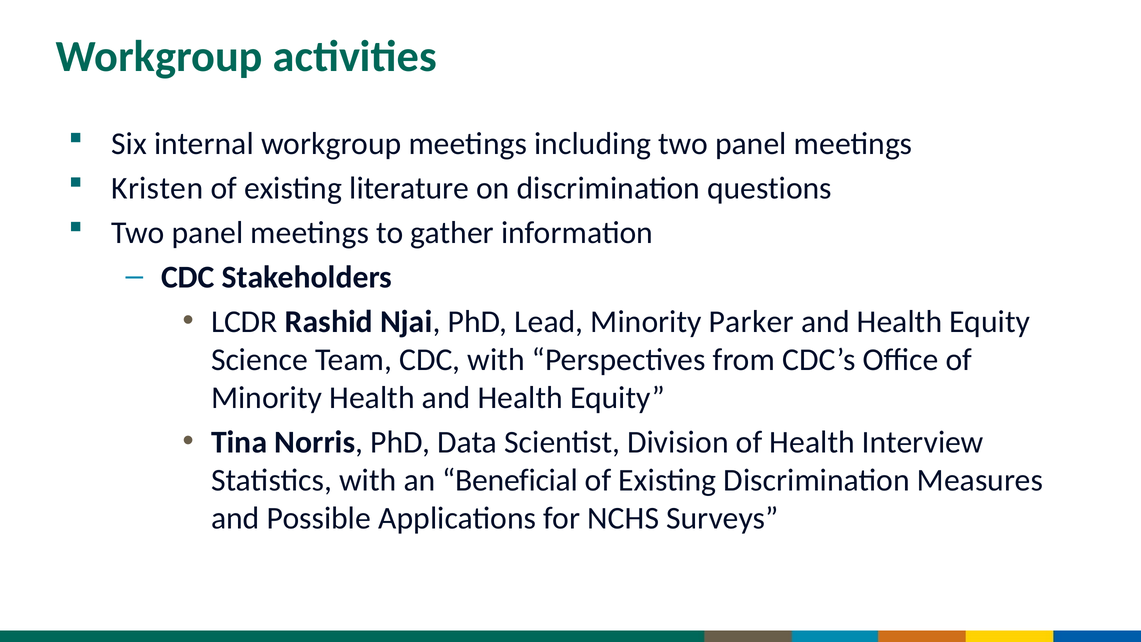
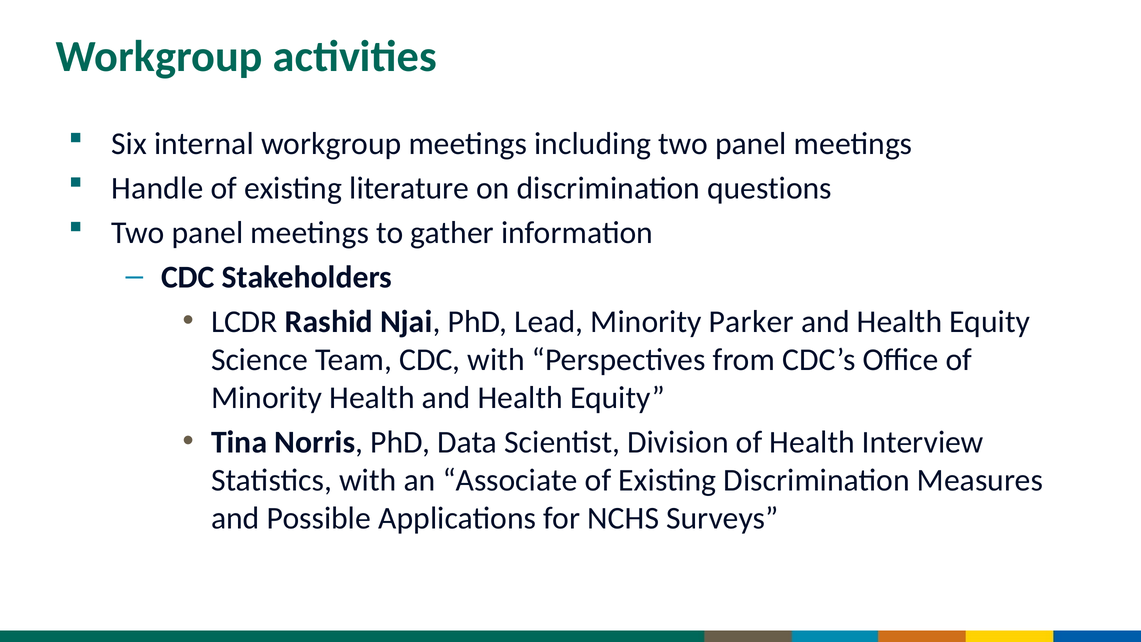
Kristen: Kristen -> Handle
Beneficial: Beneficial -> Associate
